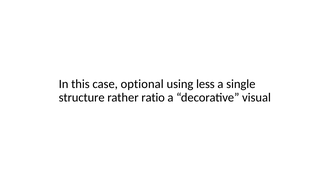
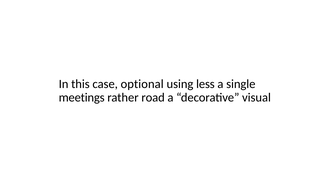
structure: structure -> meetings
ratio: ratio -> road
